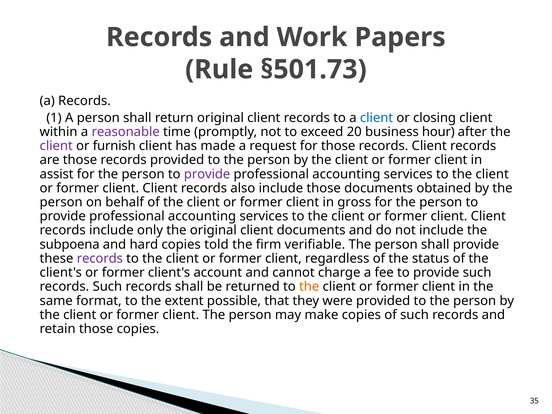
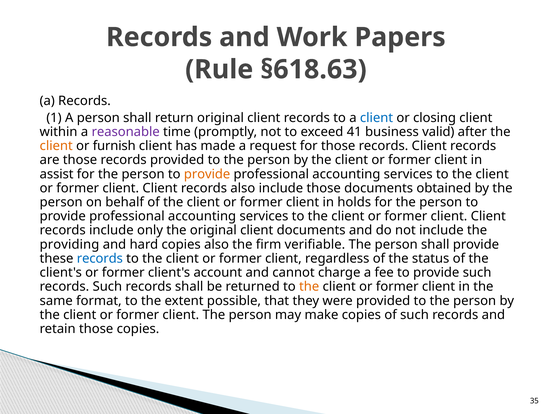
§501.73: §501.73 -> §618.63
20: 20 -> 41
hour: hour -> valid
client at (56, 146) colour: purple -> orange
provide at (207, 174) colour: purple -> orange
gross: gross -> holds
subpoena: subpoena -> providing
copies told: told -> also
records at (100, 259) colour: purple -> blue
